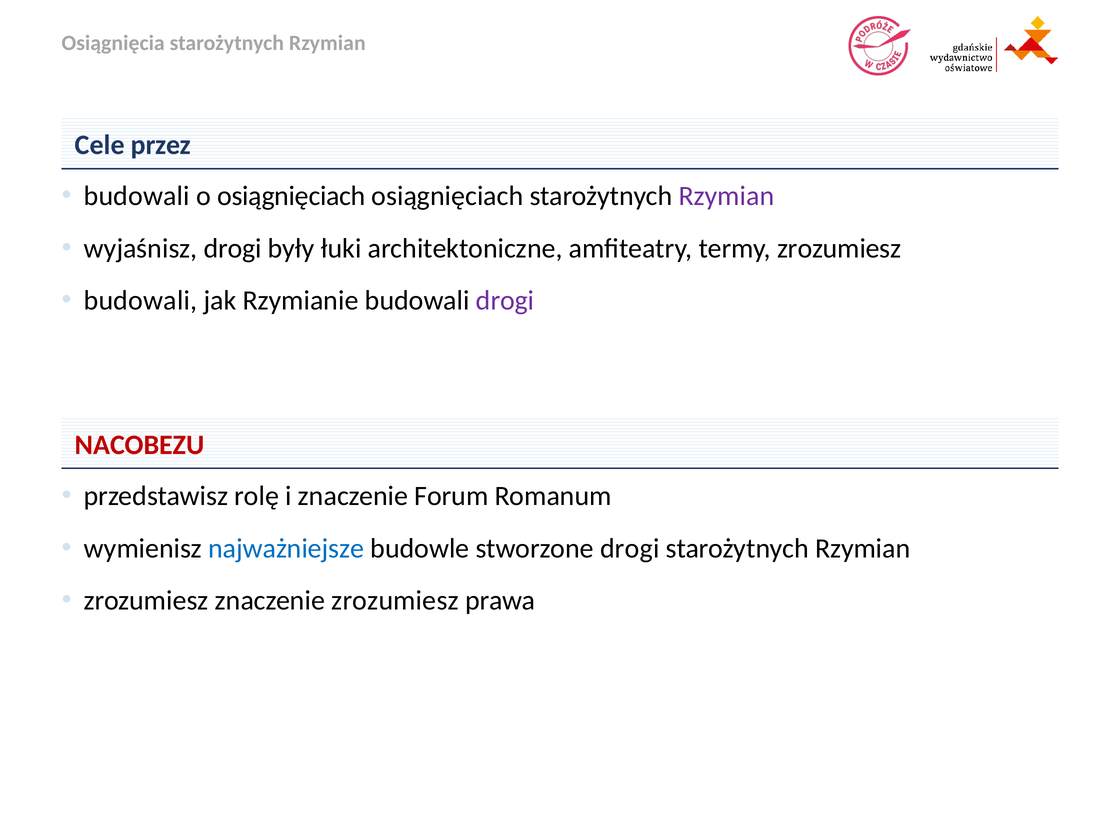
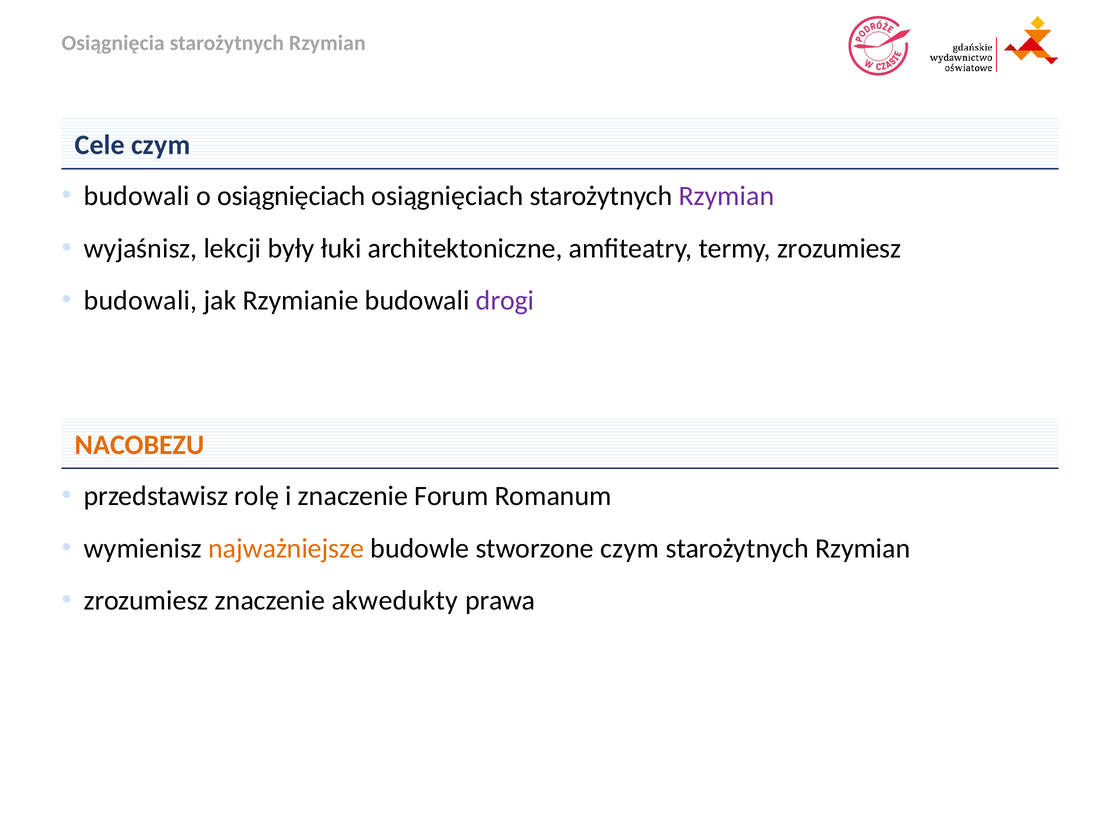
Cele przez: przez -> czym
wyjaśnisz drogi: drogi -> lekcji
NACOBEZU colour: red -> orange
najważniejsze colour: blue -> orange
stworzone drogi: drogi -> czym
znaczenie zrozumiesz: zrozumiesz -> akwedukty
